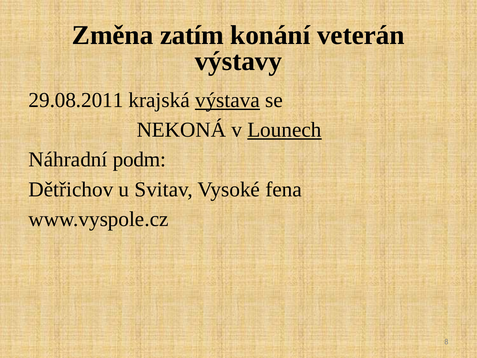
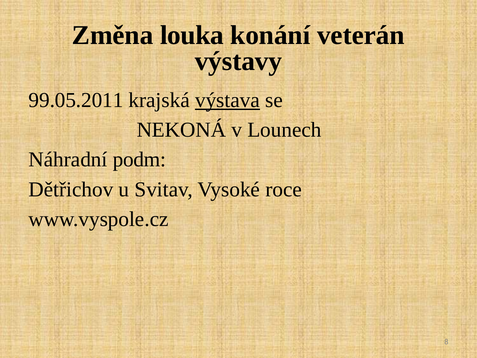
zatím: zatím -> louka
29.08.2011: 29.08.2011 -> 99.05.2011
Lounech underline: present -> none
fena: fena -> roce
